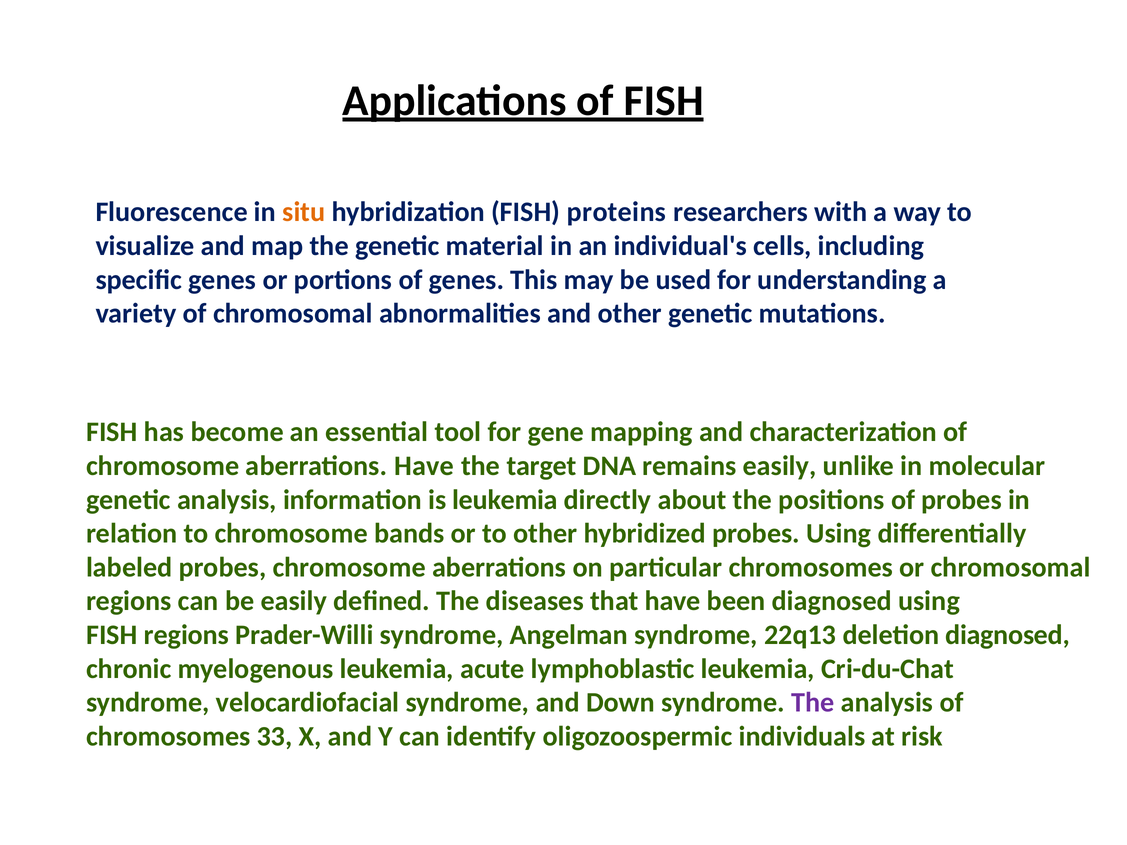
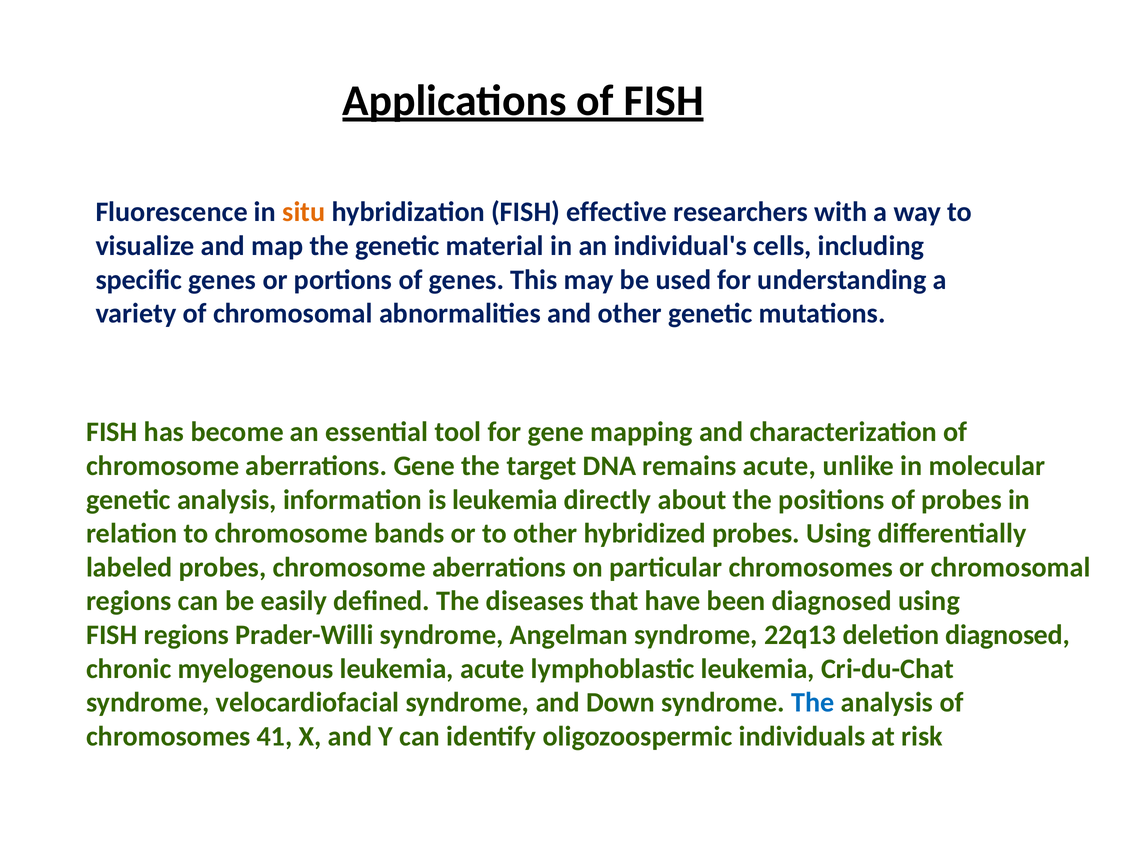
proteins: proteins -> effective
aberrations Have: Have -> Gene
remains easily: easily -> acute
The at (813, 703) colour: purple -> blue
33: 33 -> 41
